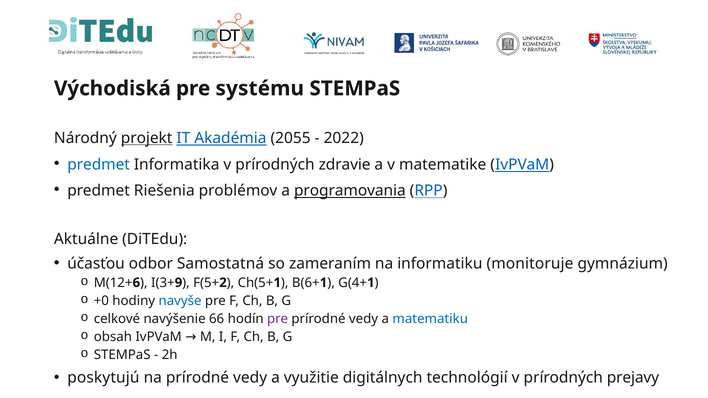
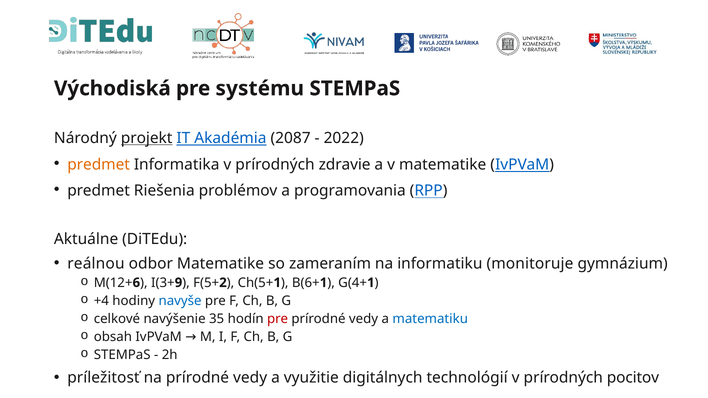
2055: 2055 -> 2087
predmet at (99, 164) colour: blue -> orange
programovania underline: present -> none
účasťou: účasťou -> reálnou
odbor Samostatná: Samostatná -> Matematike
+0: +0 -> +4
66: 66 -> 35
pre at (278, 319) colour: purple -> red
poskytujú: poskytujú -> príležitosť
prejavy: prejavy -> pocitov
